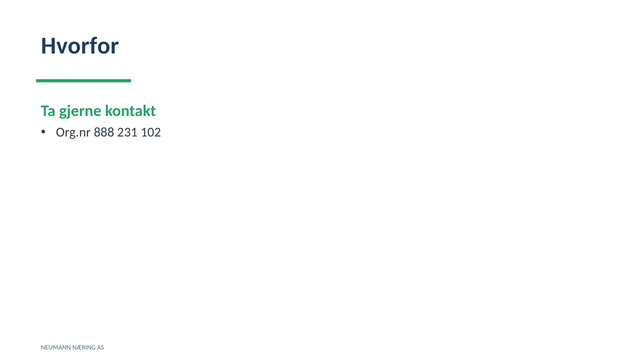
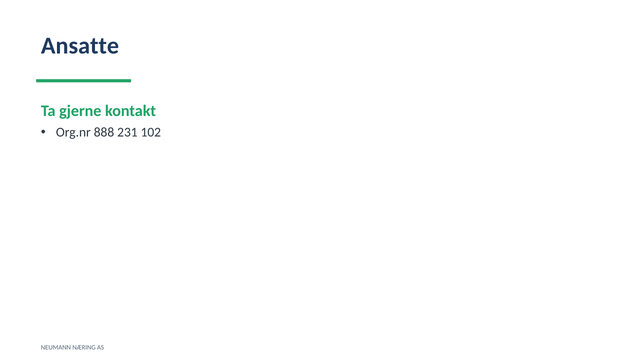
Hvorfor: Hvorfor -> Ansatte
